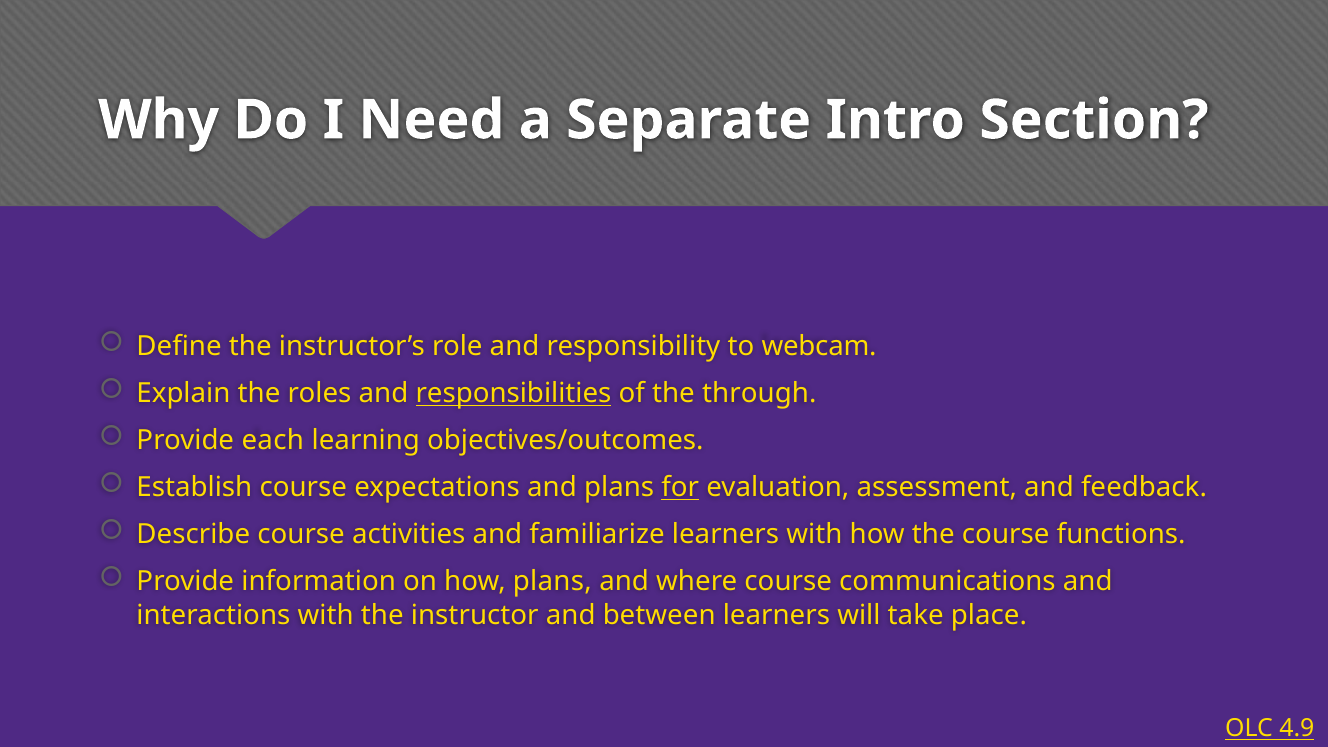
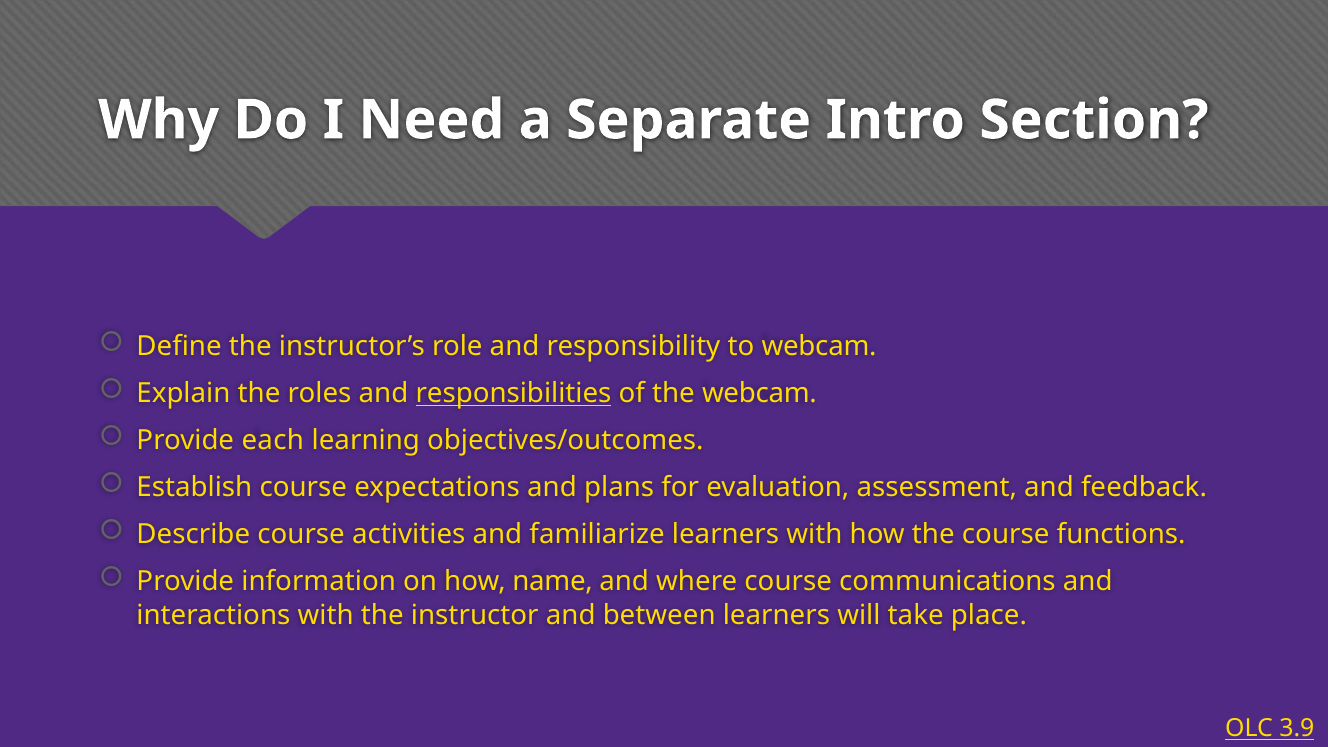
the through: through -> webcam
for underline: present -> none
how plans: plans -> name
4.9: 4.9 -> 3.9
